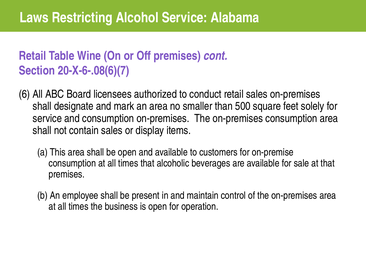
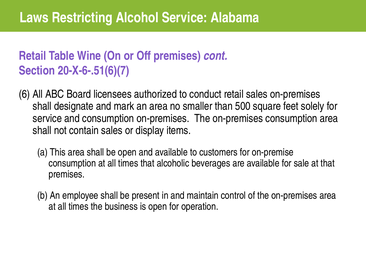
20-X-6-.08(6)(7: 20-X-6-.08(6)(7 -> 20-X-6-.51(6)(7
